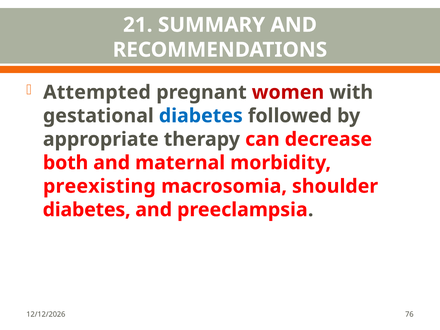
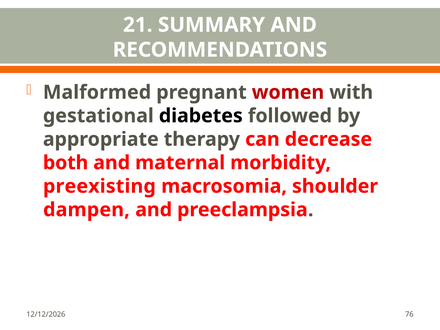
Attempted: Attempted -> Malformed
diabetes at (201, 116) colour: blue -> black
diabetes at (87, 210): diabetes -> dampen
